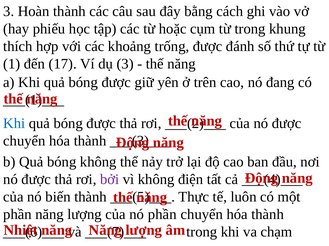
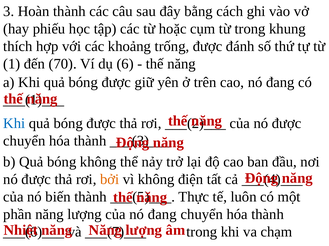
17: 17 -> 70
dụ 3: 3 -> 6
bởi colour: purple -> orange
của nó phần: phần -> đang
